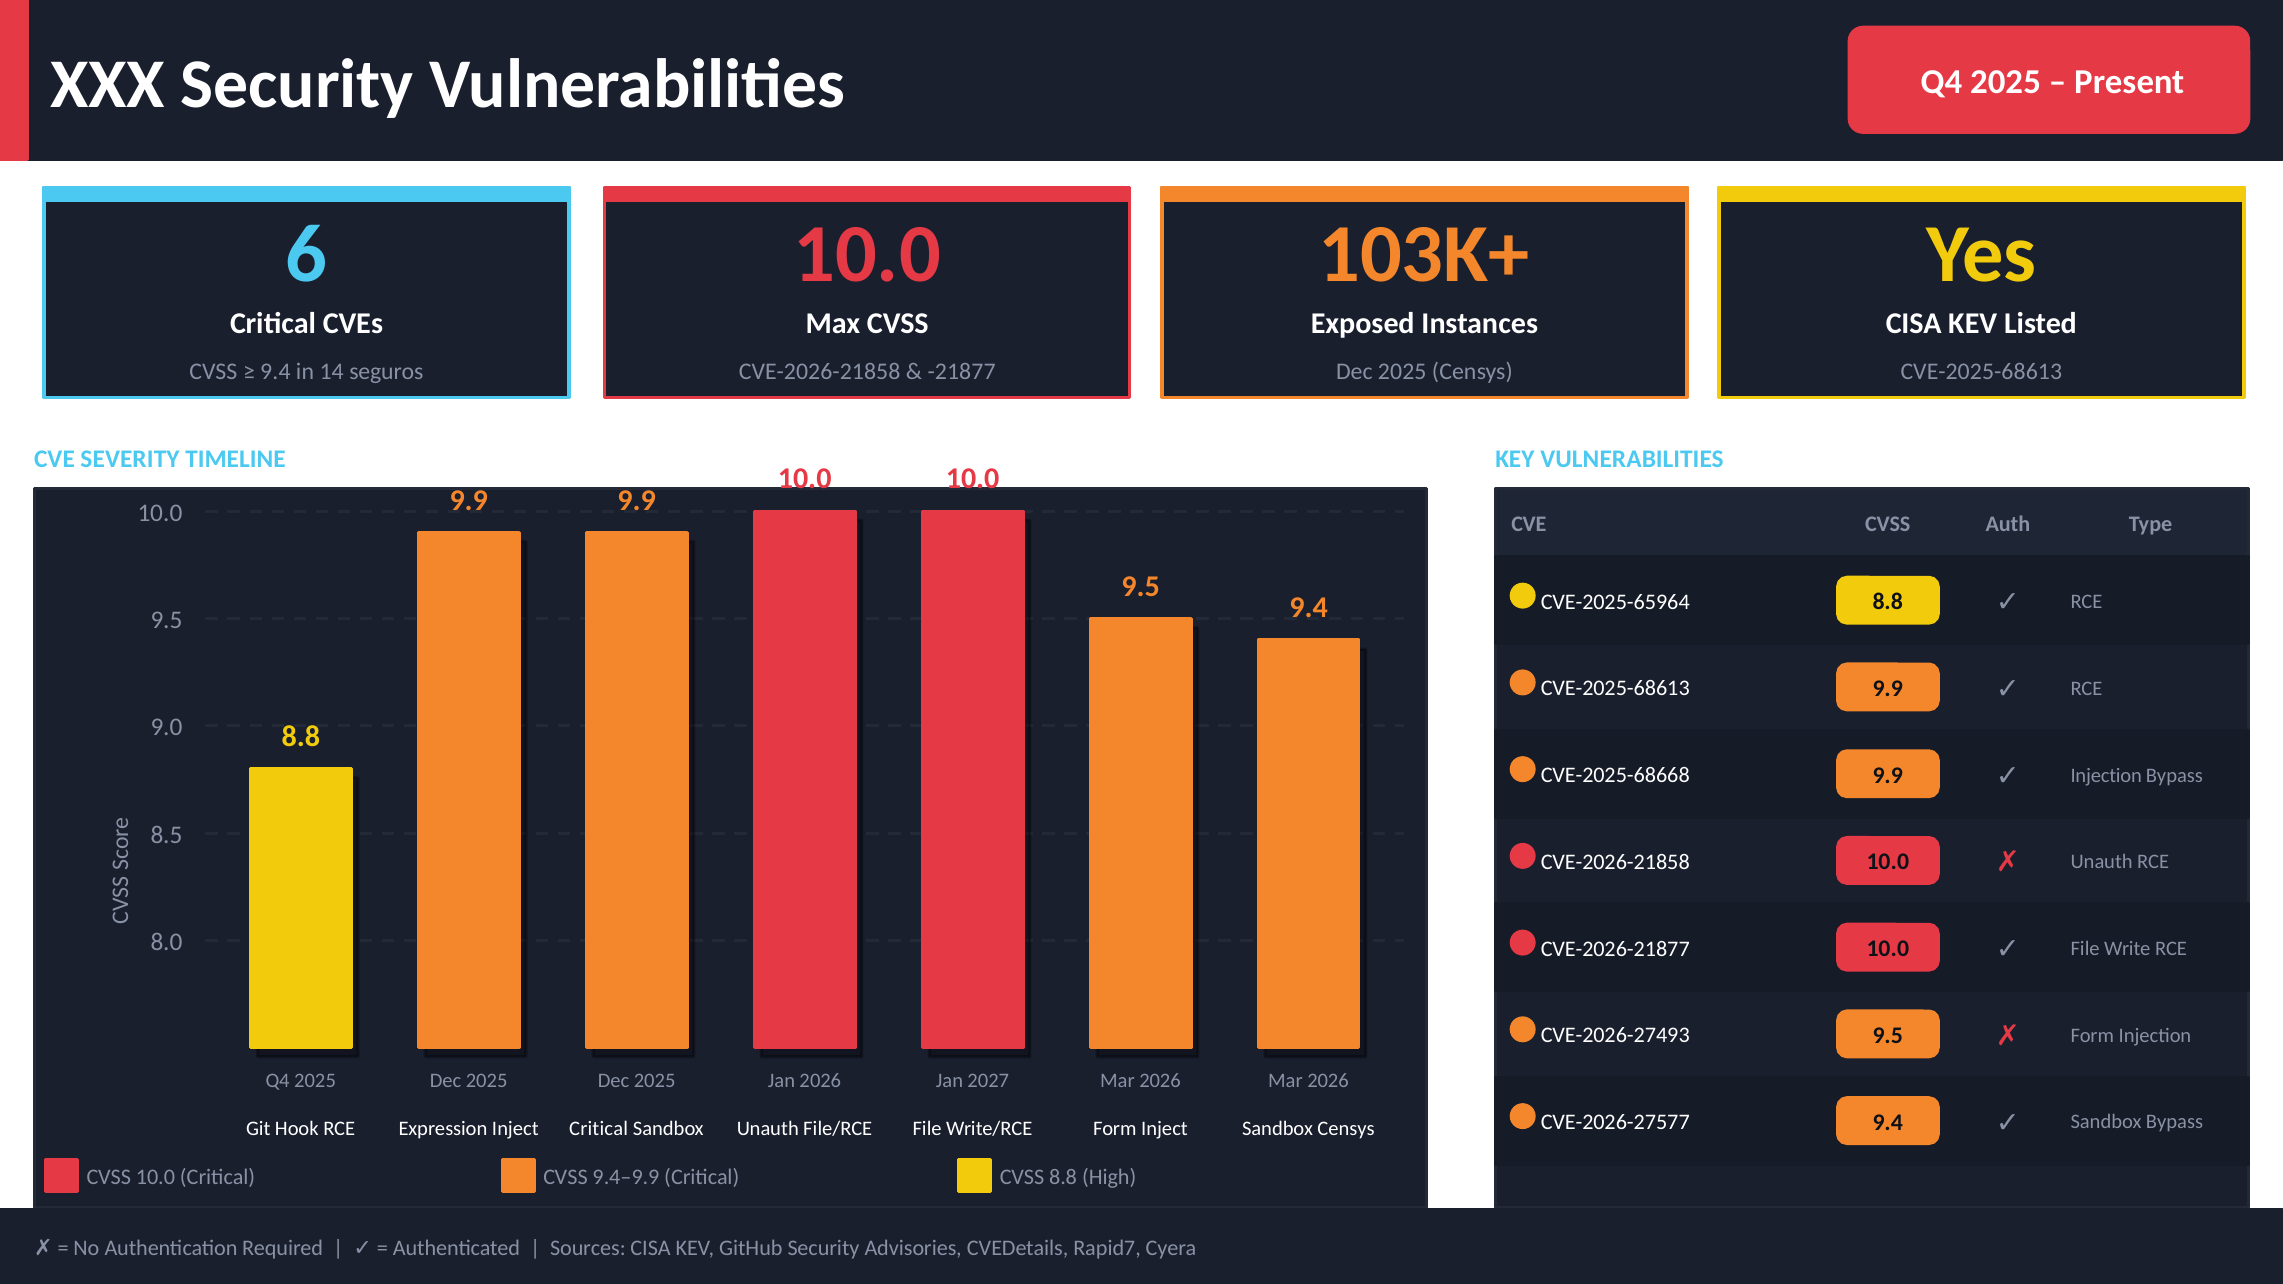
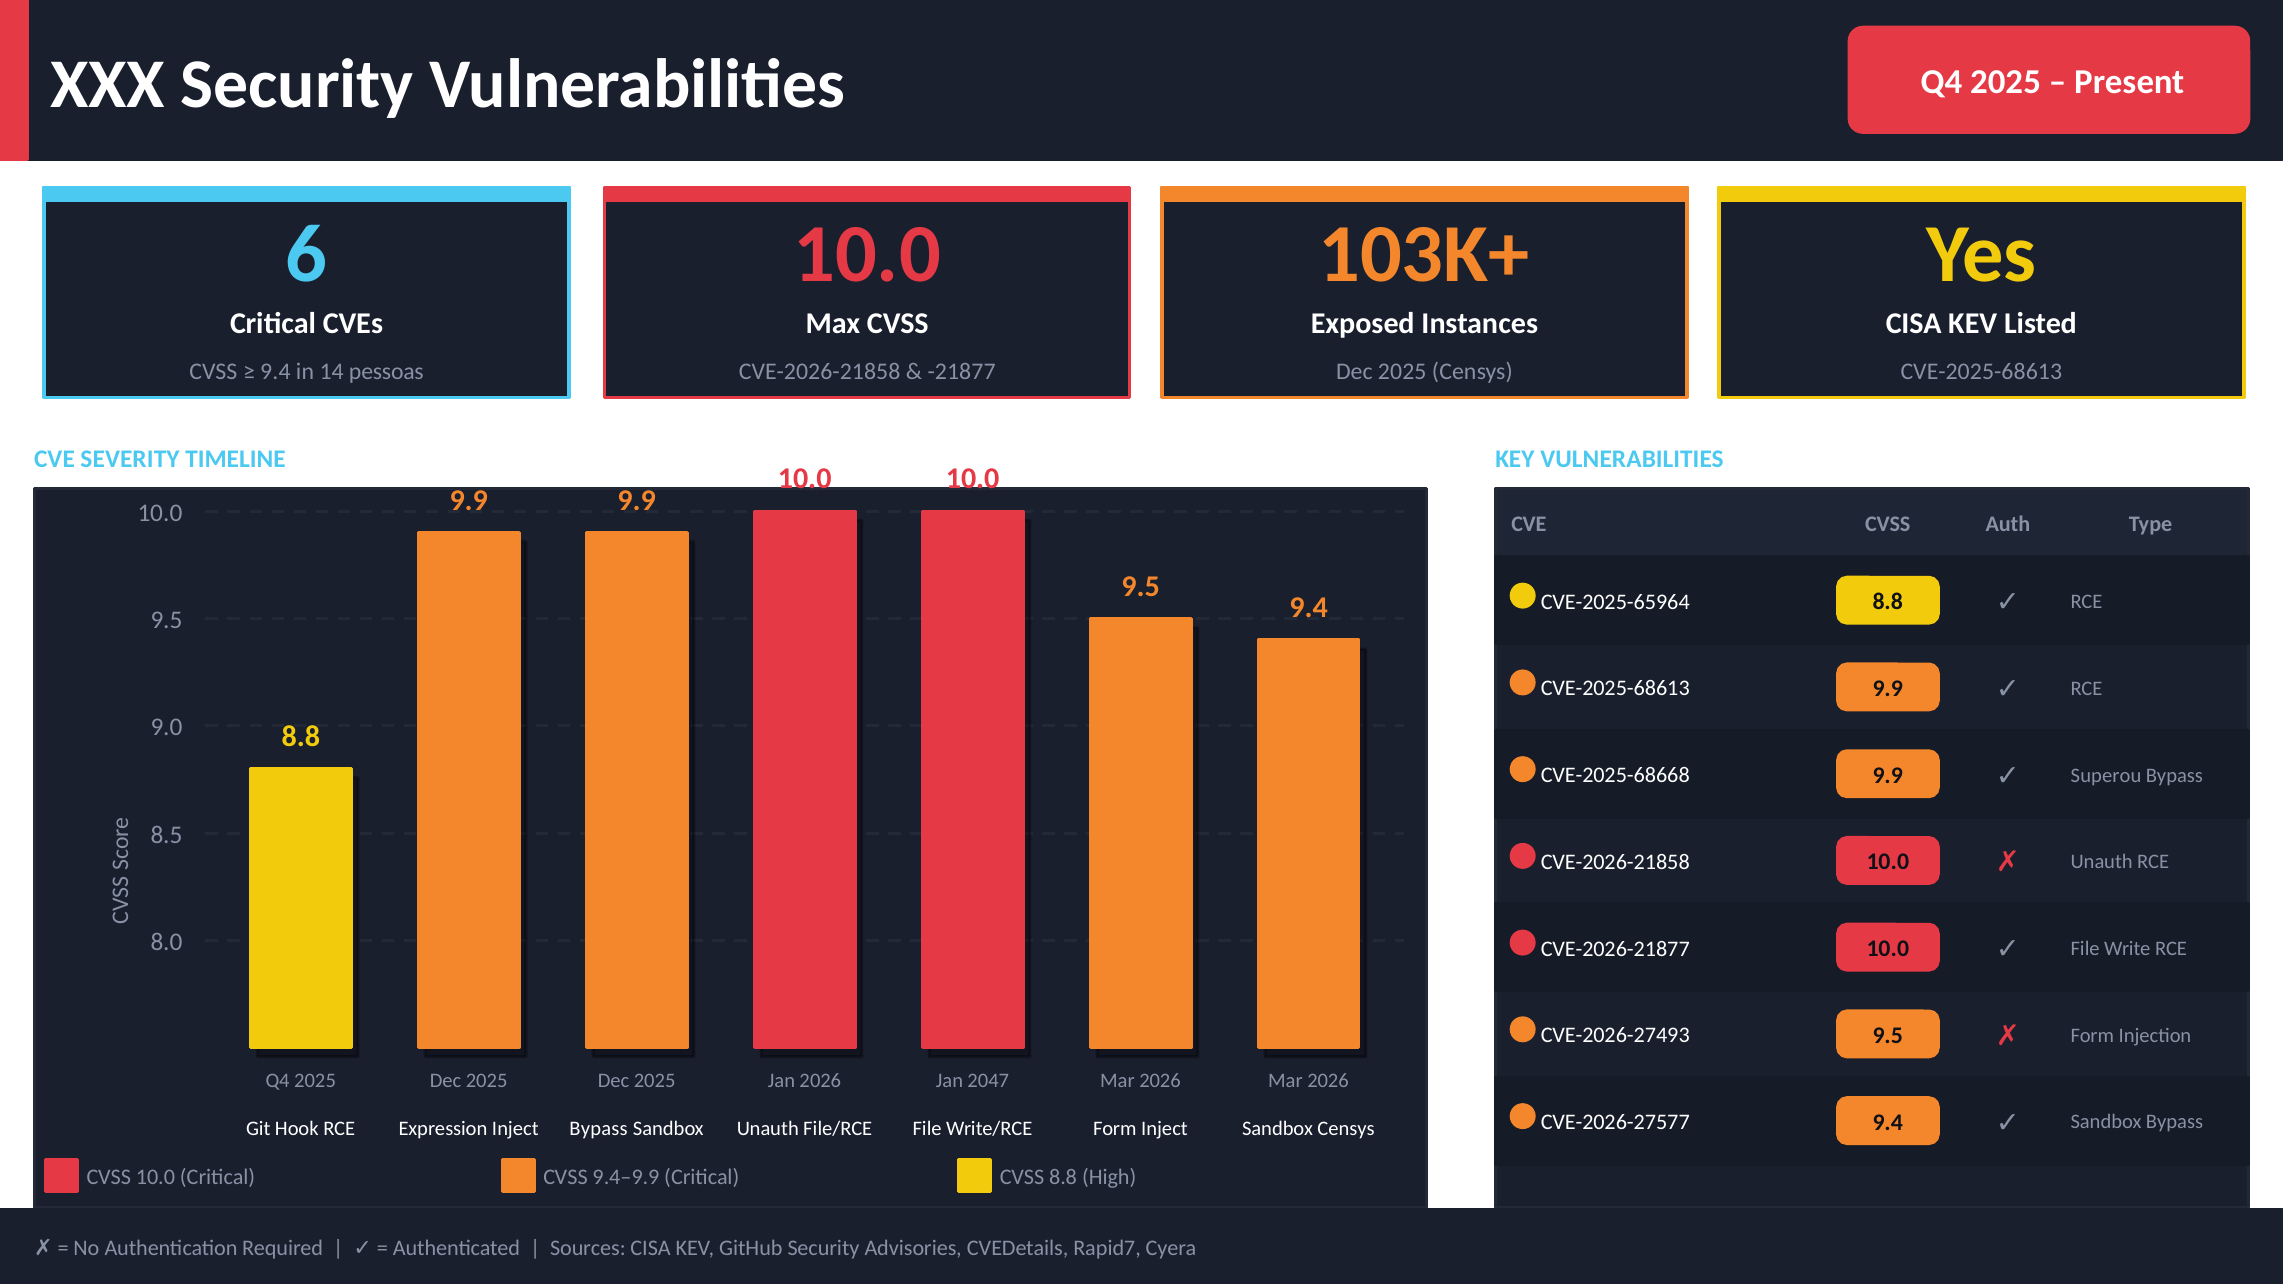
seguros: seguros -> pessoas
Injection at (2106, 775): Injection -> Superou
2027: 2027 -> 2047
Critical at (599, 1129): Critical -> Bypass
